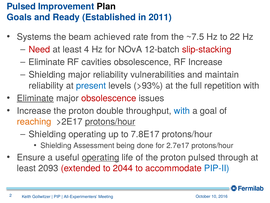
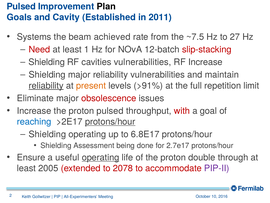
Ready: Ready -> Cavity
22: 22 -> 27
4: 4 -> 1
Eliminate at (47, 62): Eliminate -> Shielding
cavities obsolescence: obsolescence -> vulnerabilities
reliability at (46, 85) underline: none -> present
present colour: blue -> orange
>93%: >93% -> >91%
repetition with: with -> limit
Eliminate at (35, 98) underline: present -> none
proton double: double -> pulsed
with at (182, 111) colour: blue -> red
reaching colour: orange -> blue
7.8E17: 7.8E17 -> 6.8E17
proton pulsed: pulsed -> double
2093: 2093 -> 2005
2044: 2044 -> 2078
PIP-II colour: blue -> purple
